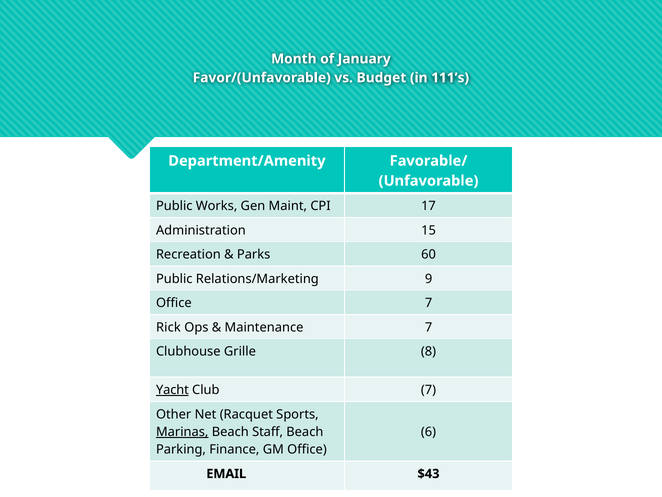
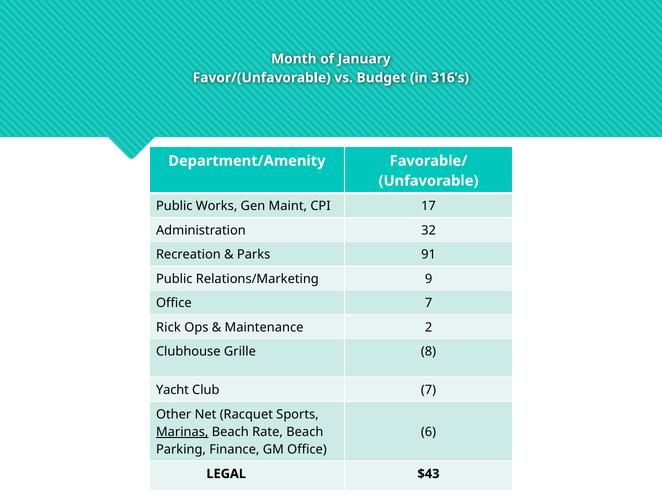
111’s: 111’s -> 316’s
15: 15 -> 32
60: 60 -> 91
Maintenance 7: 7 -> 2
Yacht underline: present -> none
Staff: Staff -> Rate
EMAIL: EMAIL -> LEGAL
